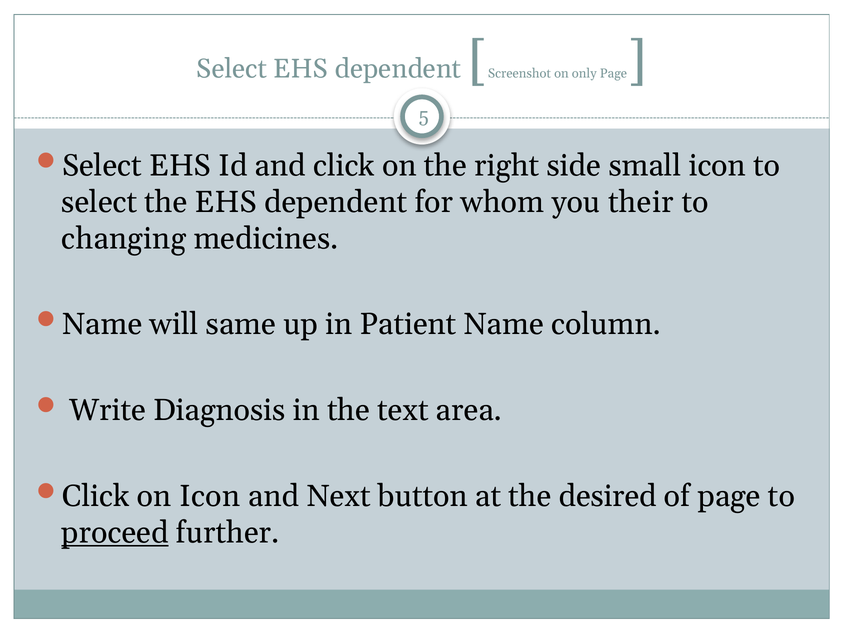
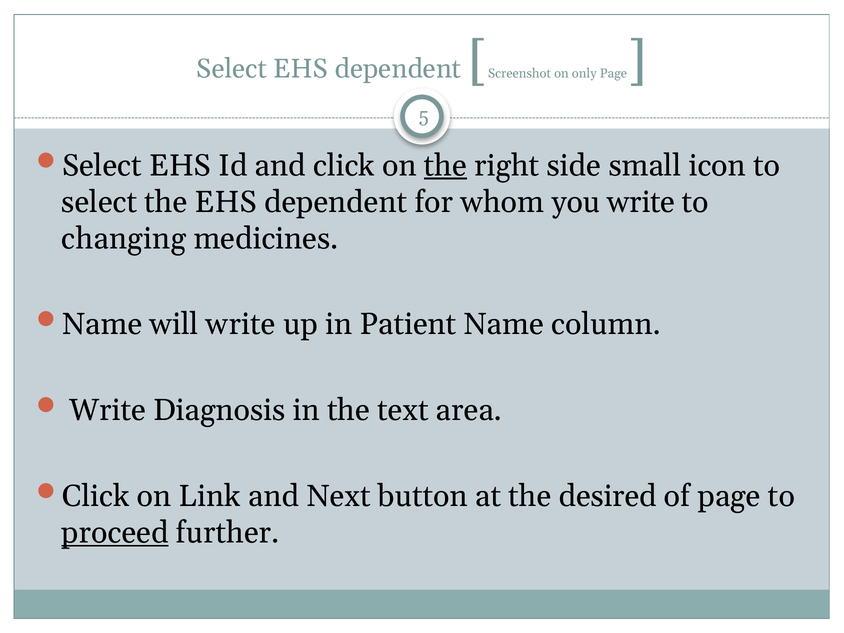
the at (445, 166) underline: none -> present
you their: their -> write
will same: same -> write
on Icon: Icon -> Link
